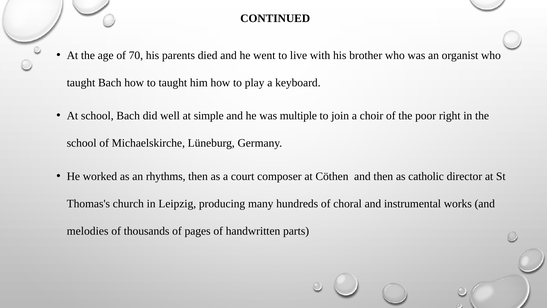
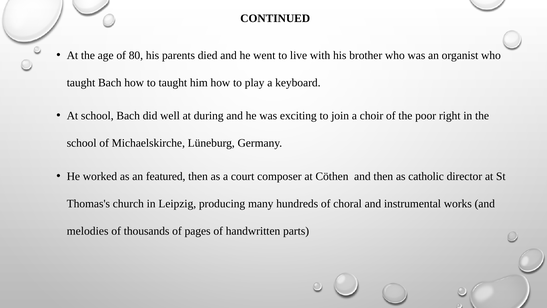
70: 70 -> 80
simple: simple -> during
multiple: multiple -> exciting
rhythms: rhythms -> featured
